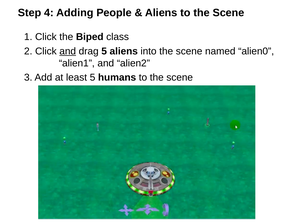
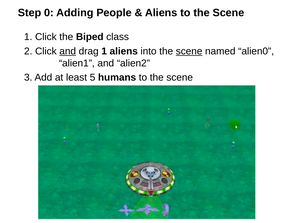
4: 4 -> 0
drag 5: 5 -> 1
scene at (189, 51) underline: none -> present
